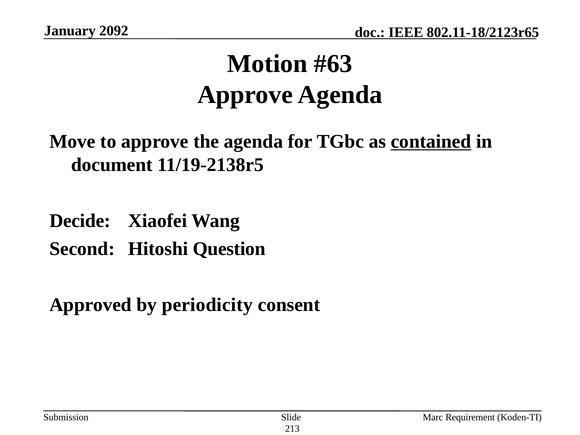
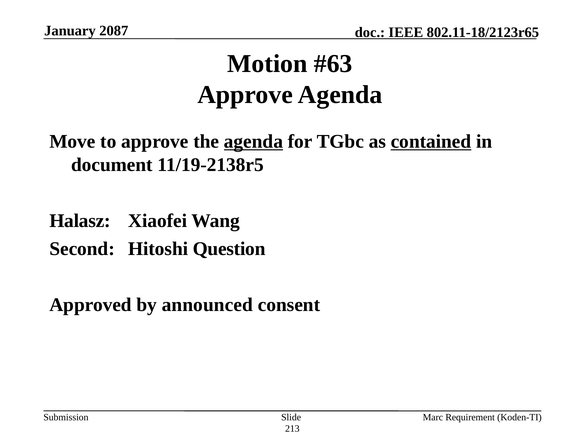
2092: 2092 -> 2087
agenda at (253, 142) underline: none -> present
Decide: Decide -> Halasz
periodicity: periodicity -> announced
